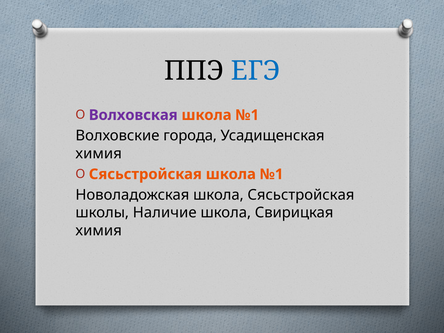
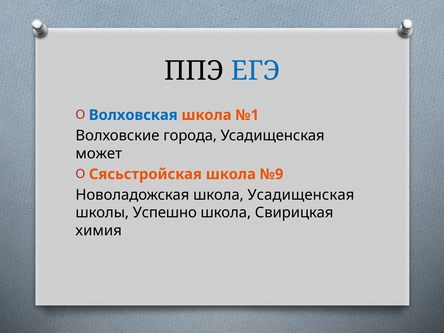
Волховская colour: purple -> blue
химия at (99, 154): химия -> может
Сясьстройская школа №1: №1 -> №9
школа Сясьстройская: Сясьстройская -> Усадищенская
Наличие: Наличие -> Успешно
